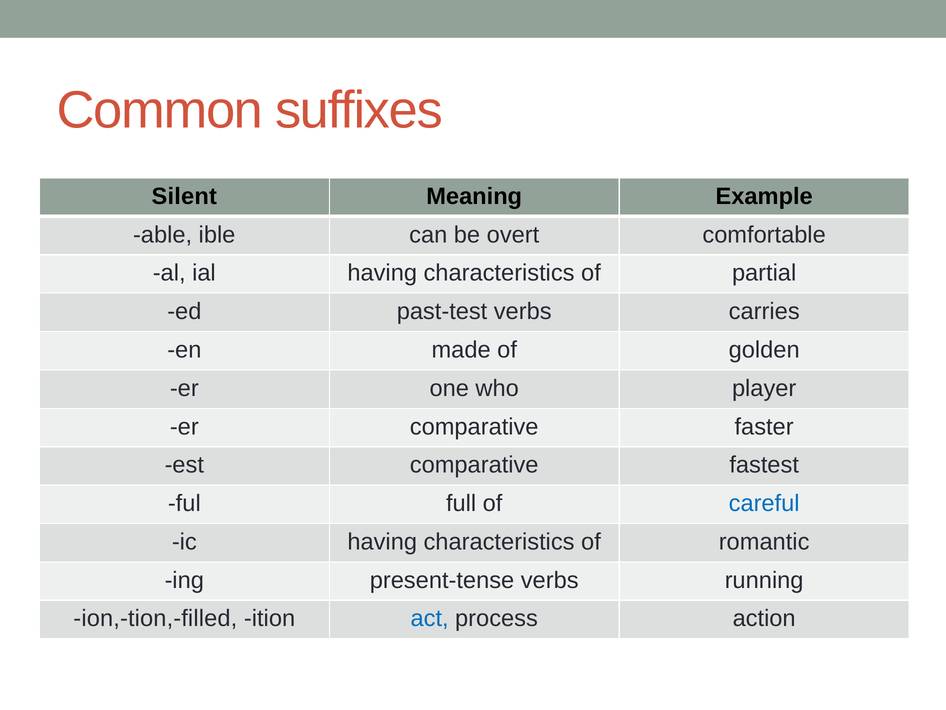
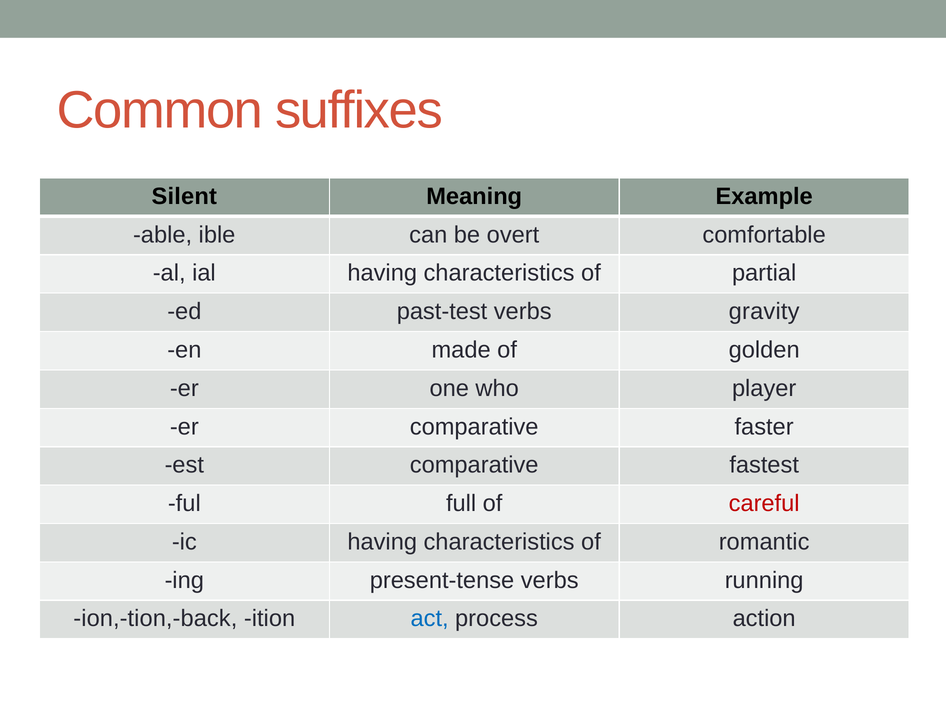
carries: carries -> gravity
careful colour: blue -> red
ion,-tion,-filled: ion,-tion,-filled -> ion,-tion,-back
